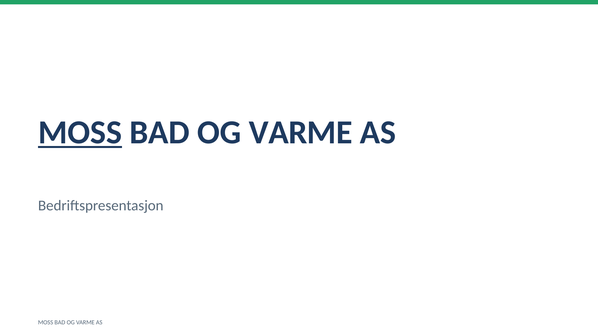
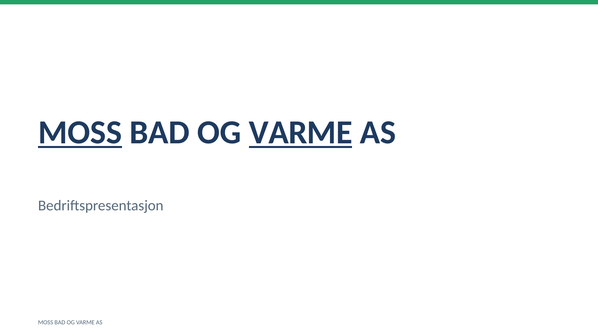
VARME at (301, 133) underline: none -> present
